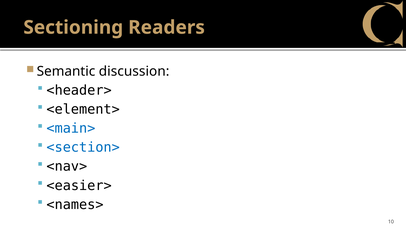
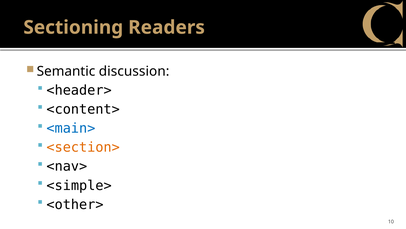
<element>: <element> -> <content>
<section> colour: blue -> orange
<easier>: <easier> -> <simple>
<names>: <names> -> <other>
